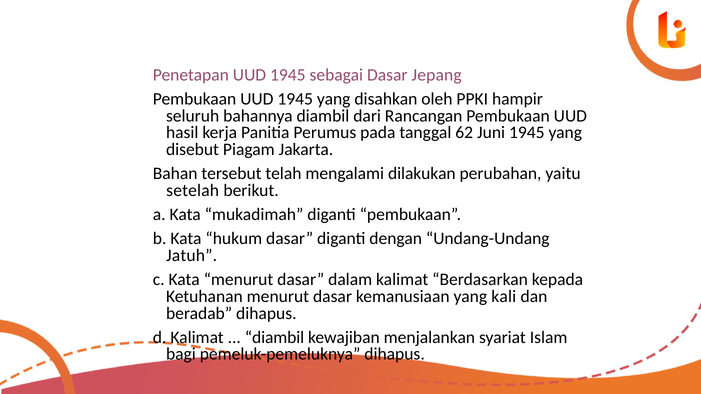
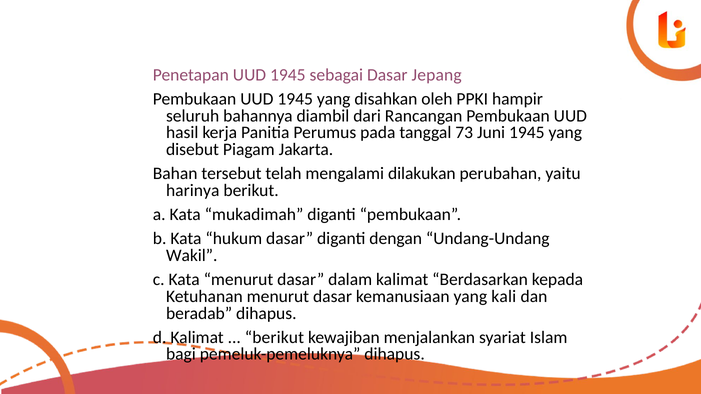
62: 62 -> 73
setelah: setelah -> harinya
Jatuh: Jatuh -> Wakil
diambil at (275, 338): diambil -> berikut
